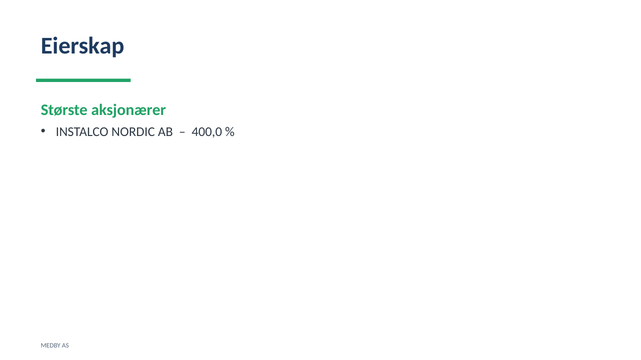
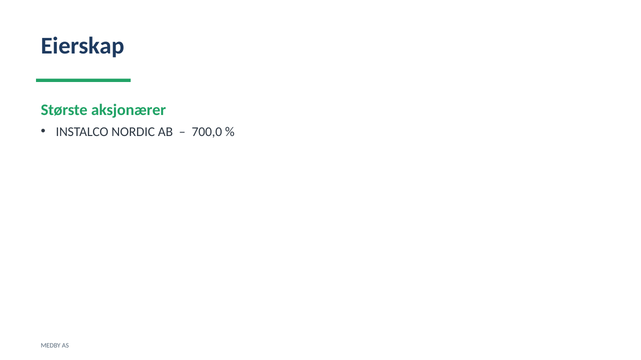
400,0: 400,0 -> 700,0
